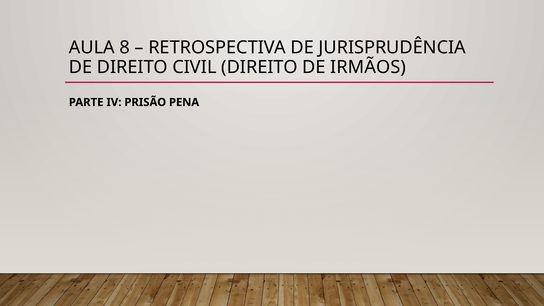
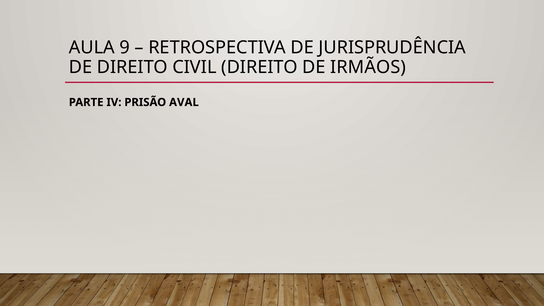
8: 8 -> 9
PENA: PENA -> AVAL
